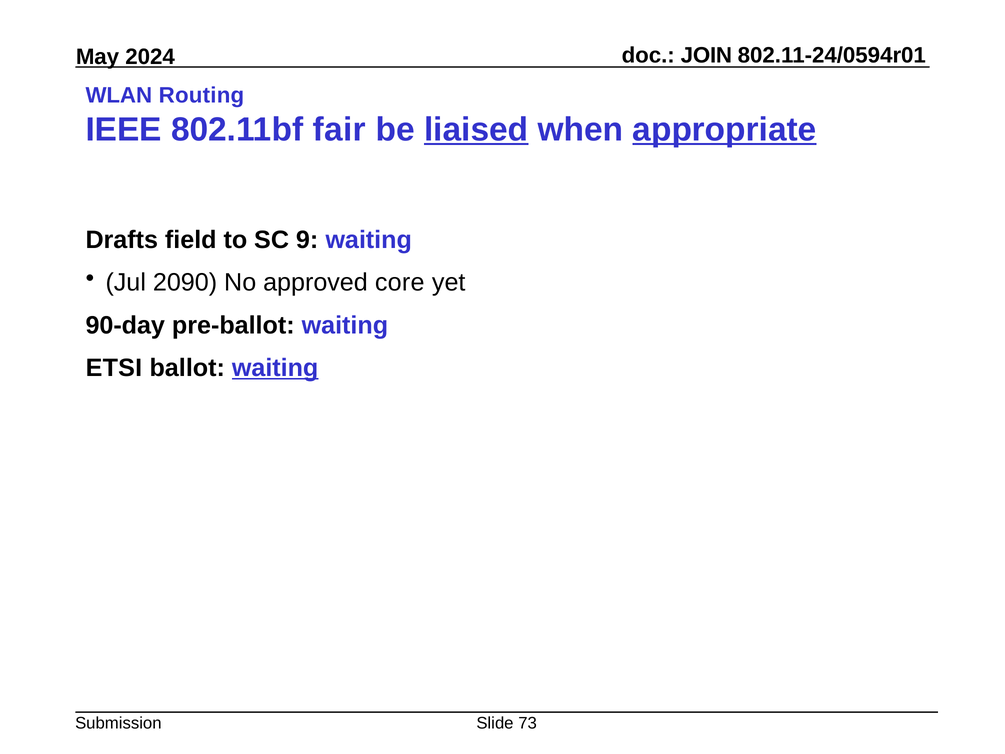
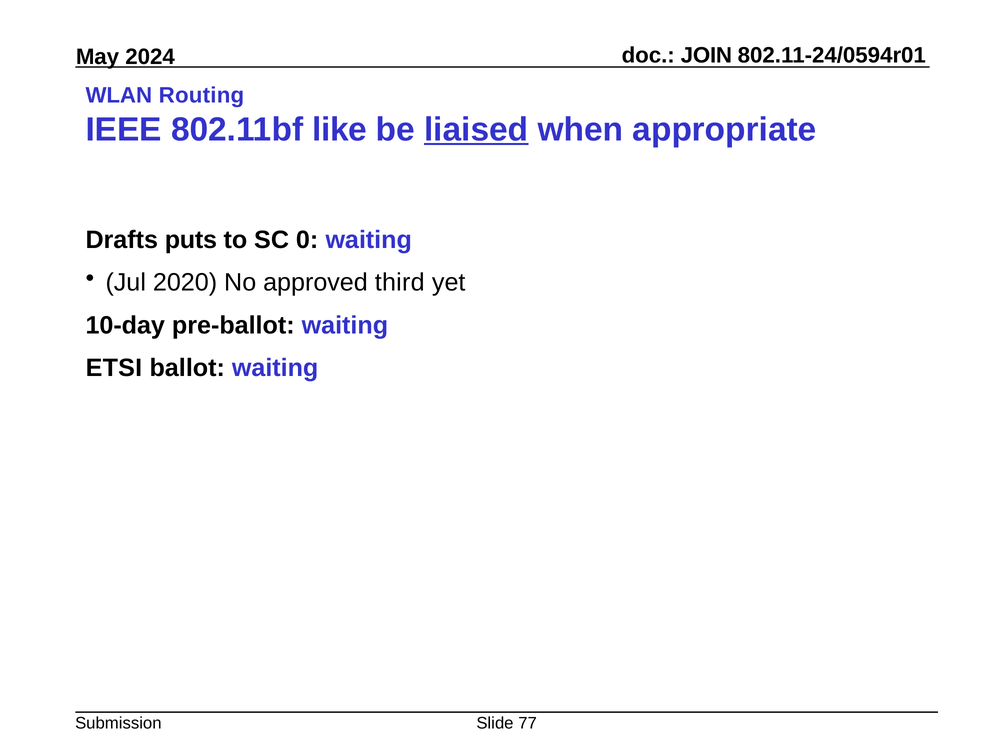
fair: fair -> like
appropriate underline: present -> none
field: field -> puts
9: 9 -> 0
2090: 2090 -> 2020
core: core -> third
90-day: 90-day -> 10-day
waiting at (275, 368) underline: present -> none
73: 73 -> 77
